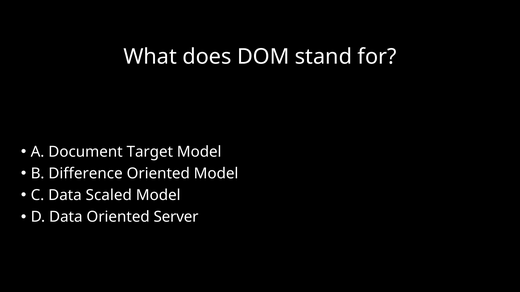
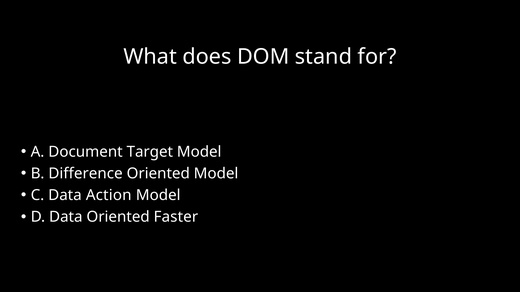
Scaled: Scaled -> Action
Server: Server -> Faster
